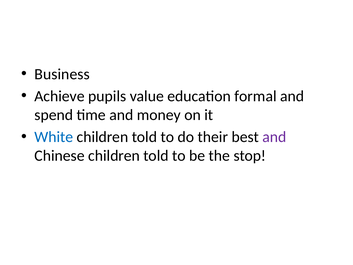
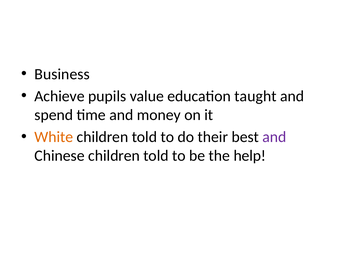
formal: formal -> taught
White colour: blue -> orange
stop: stop -> help
